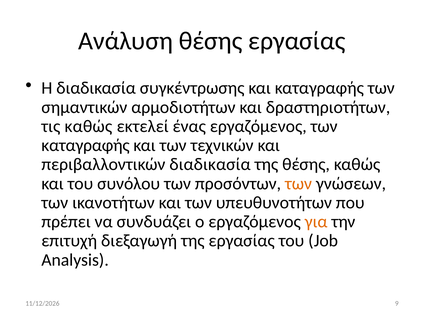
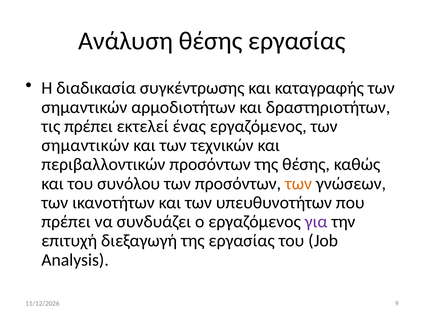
τις καθώς: καθώς -> πρέπει
καταγραφής at (85, 145): καταγραφής -> σημαντικών
περιβαλλοντικών διαδικασία: διαδικασία -> προσόντων
για colour: orange -> purple
